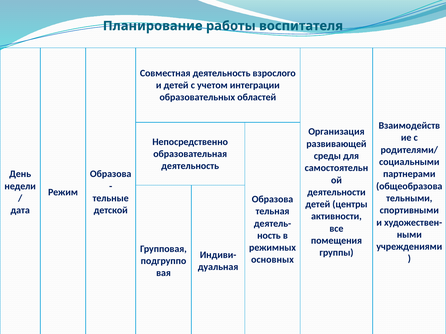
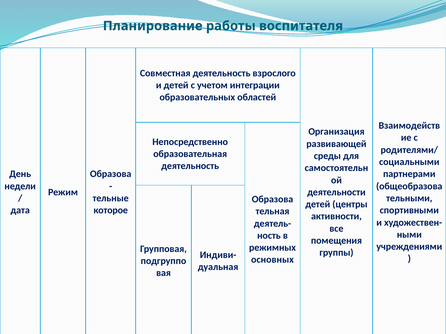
детской: детской -> которое
